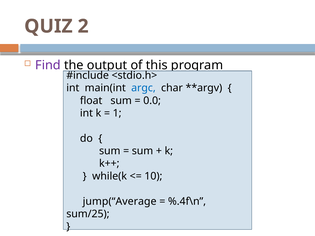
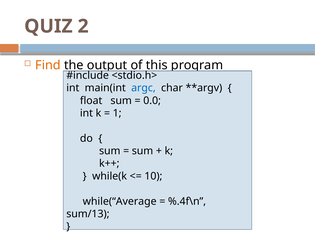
Find colour: purple -> orange
jump(“Average: jump(“Average -> while(“Average
sum/25: sum/25 -> sum/13
